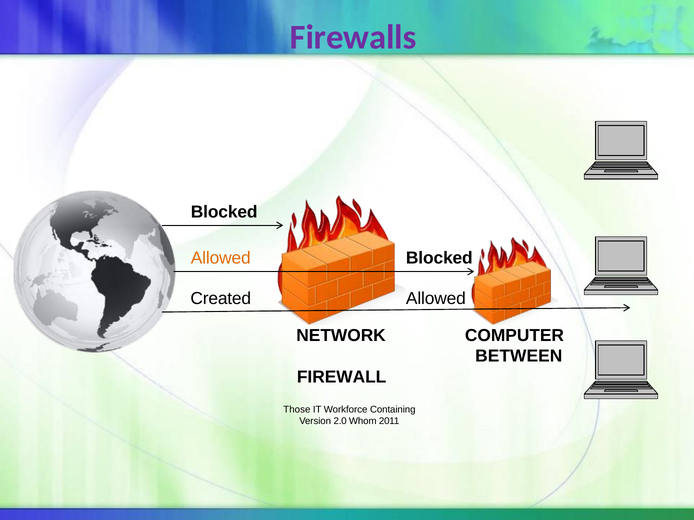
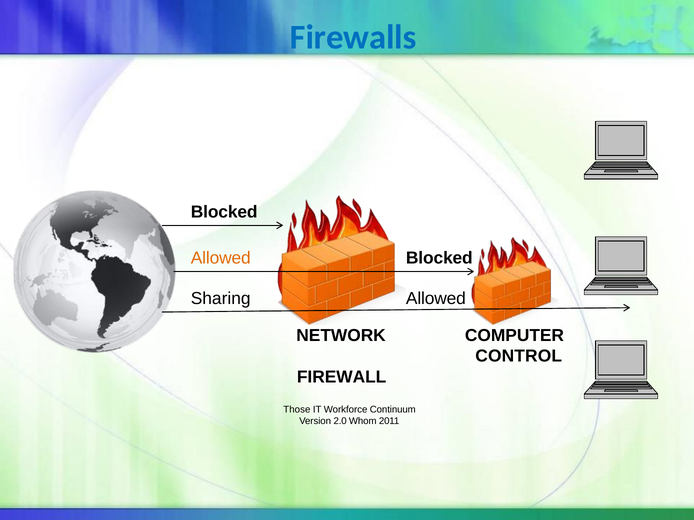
Firewalls colour: purple -> blue
Created: Created -> Sharing
BETWEEN: BETWEEN -> CONTROL
Containing: Containing -> Continuum
